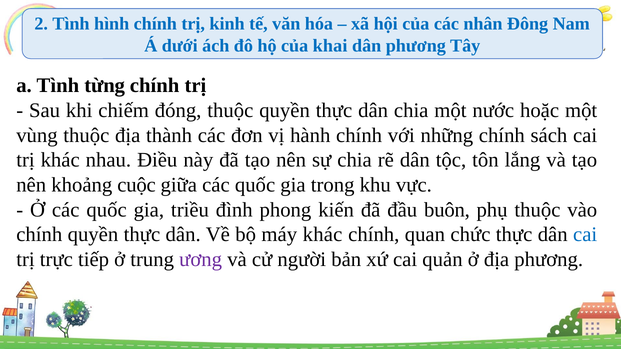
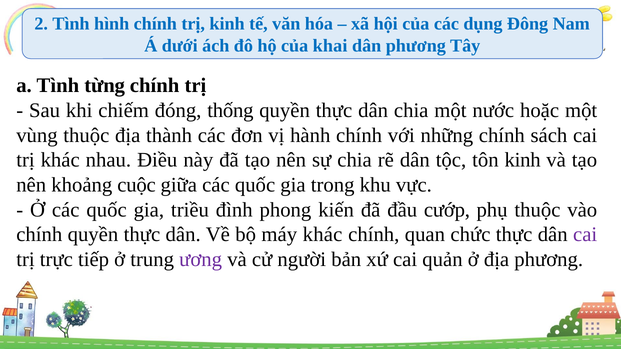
nhân: nhân -> dụng
đóng thuộc: thuộc -> thống
tôn lắng: lắng -> kinh
buôn: buôn -> cướp
cai at (585, 235) colour: blue -> purple
